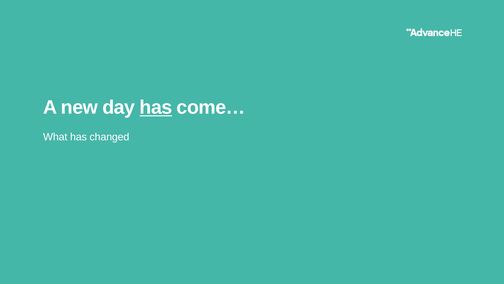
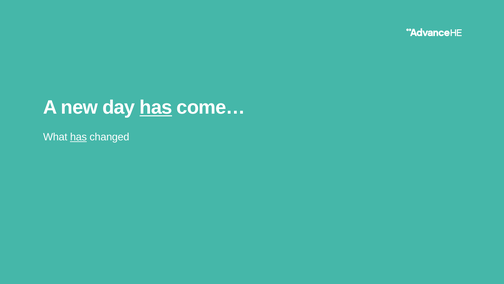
has at (78, 137) underline: none -> present
